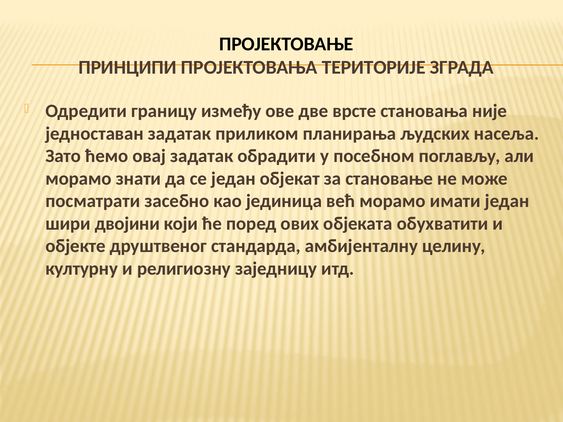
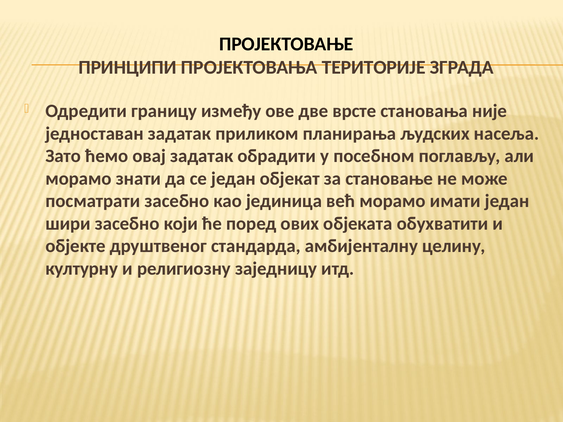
шири двојини: двојини -> засебно
